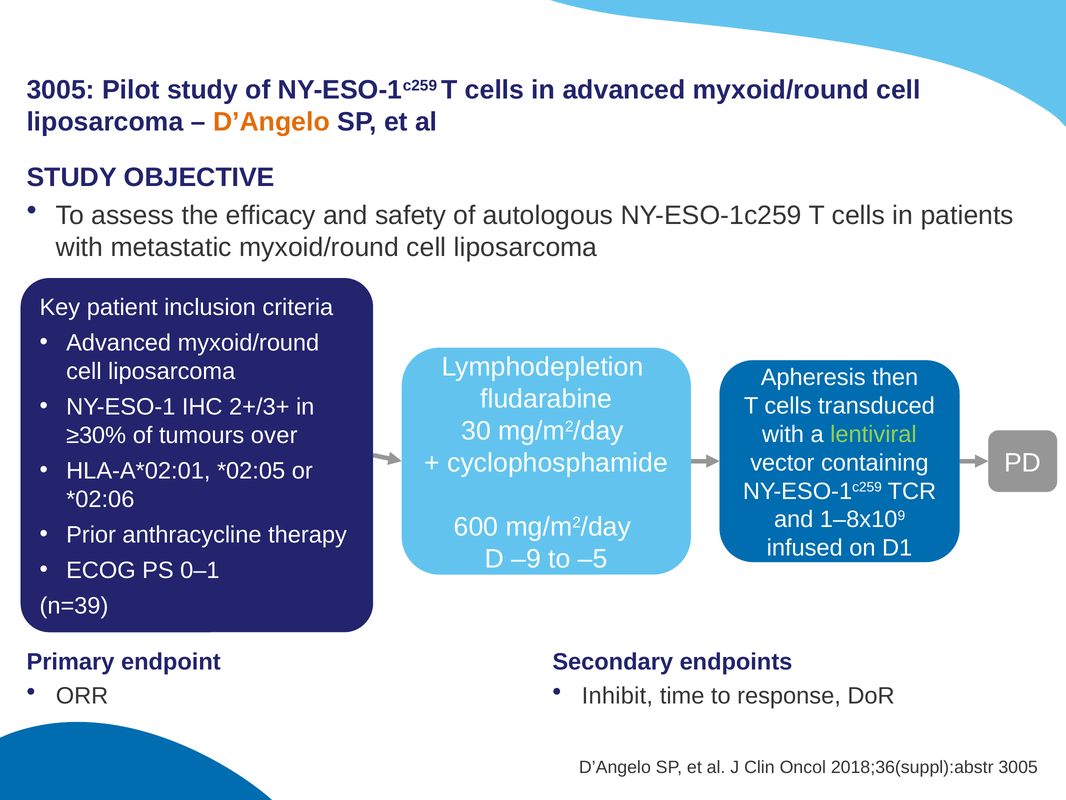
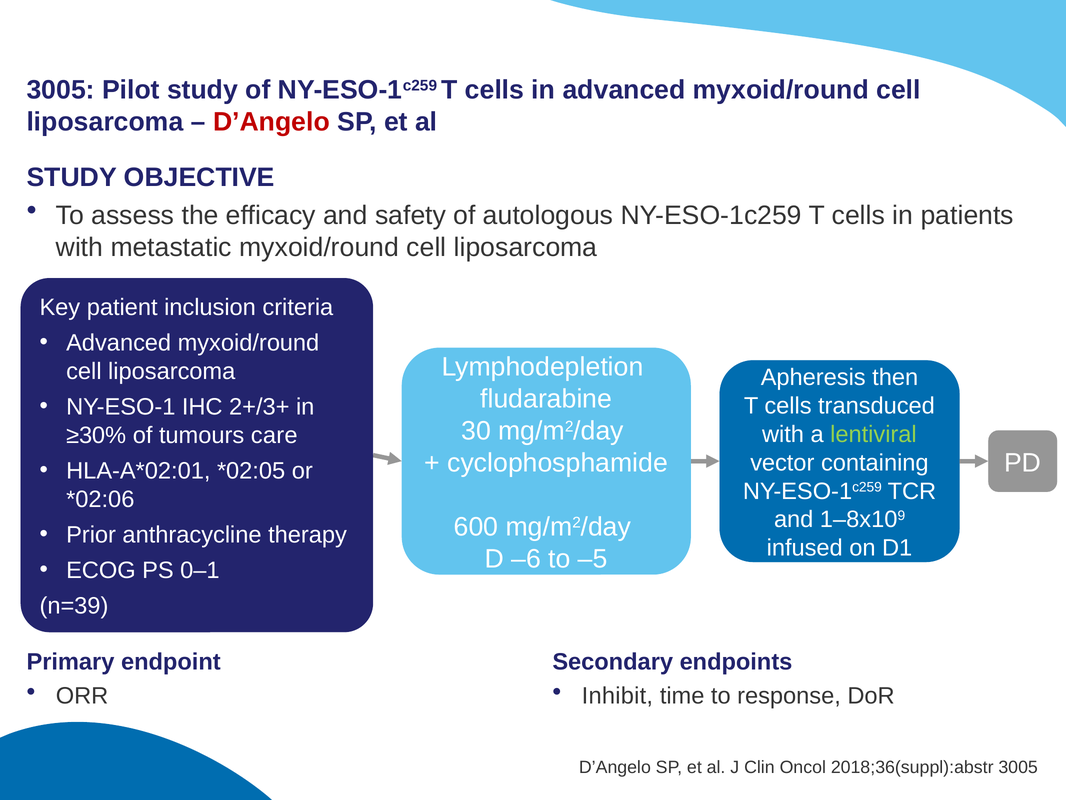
D’Angelo at (271, 122) colour: orange -> red
over: over -> care
–9: –9 -> –6
